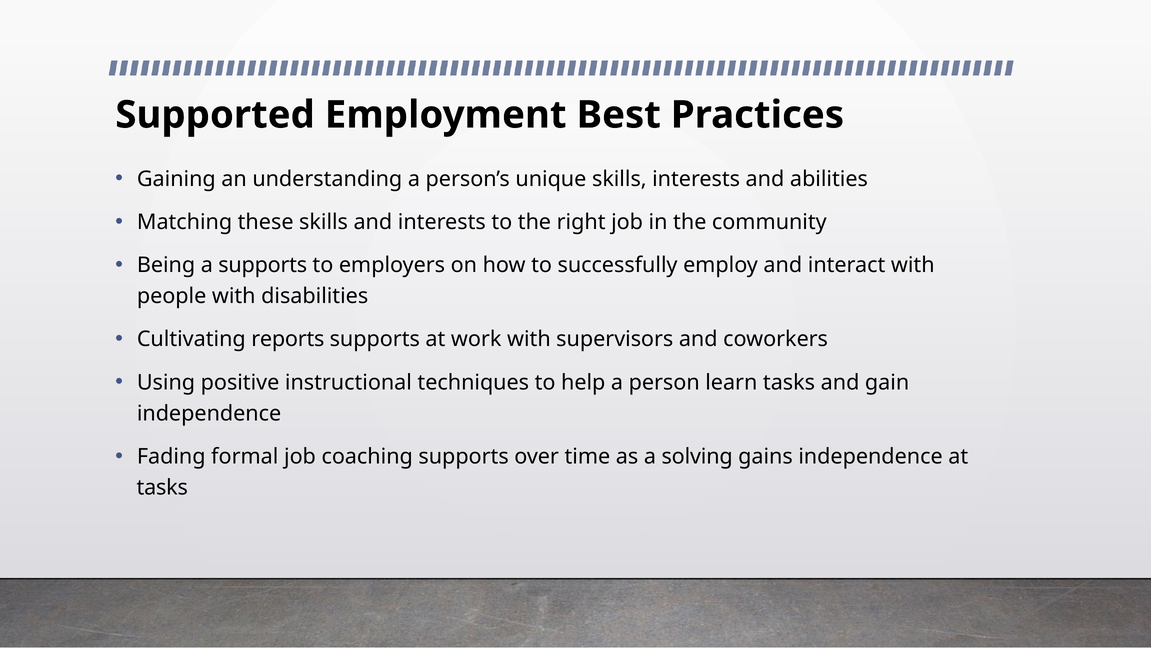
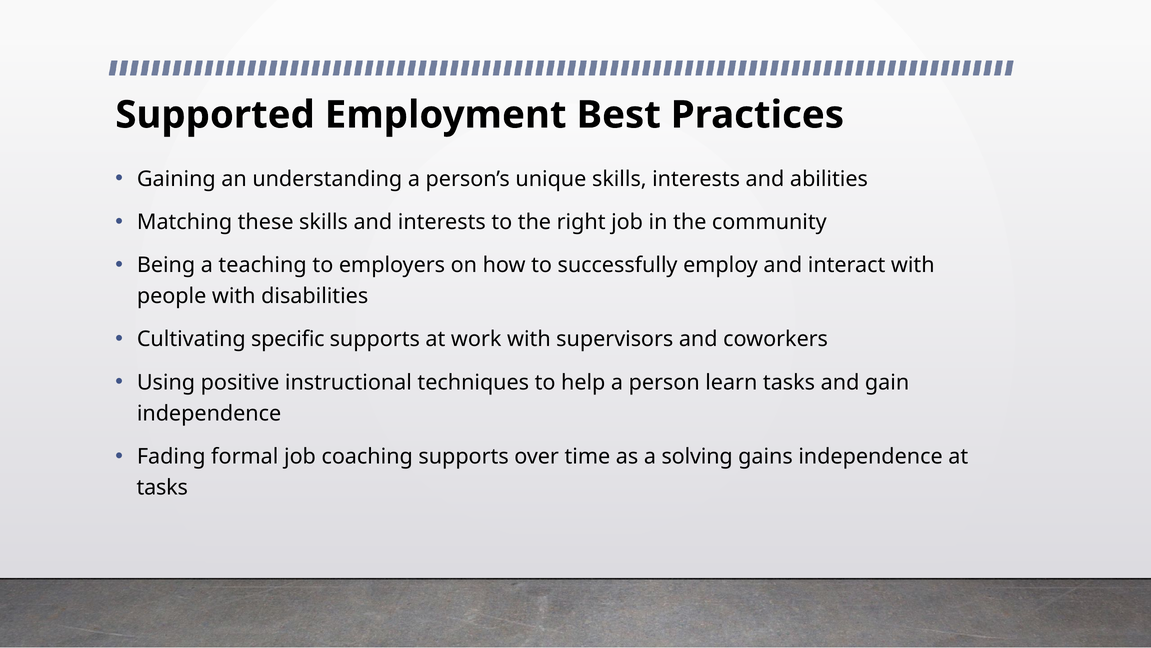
a supports: supports -> teaching
reports: reports -> specific
